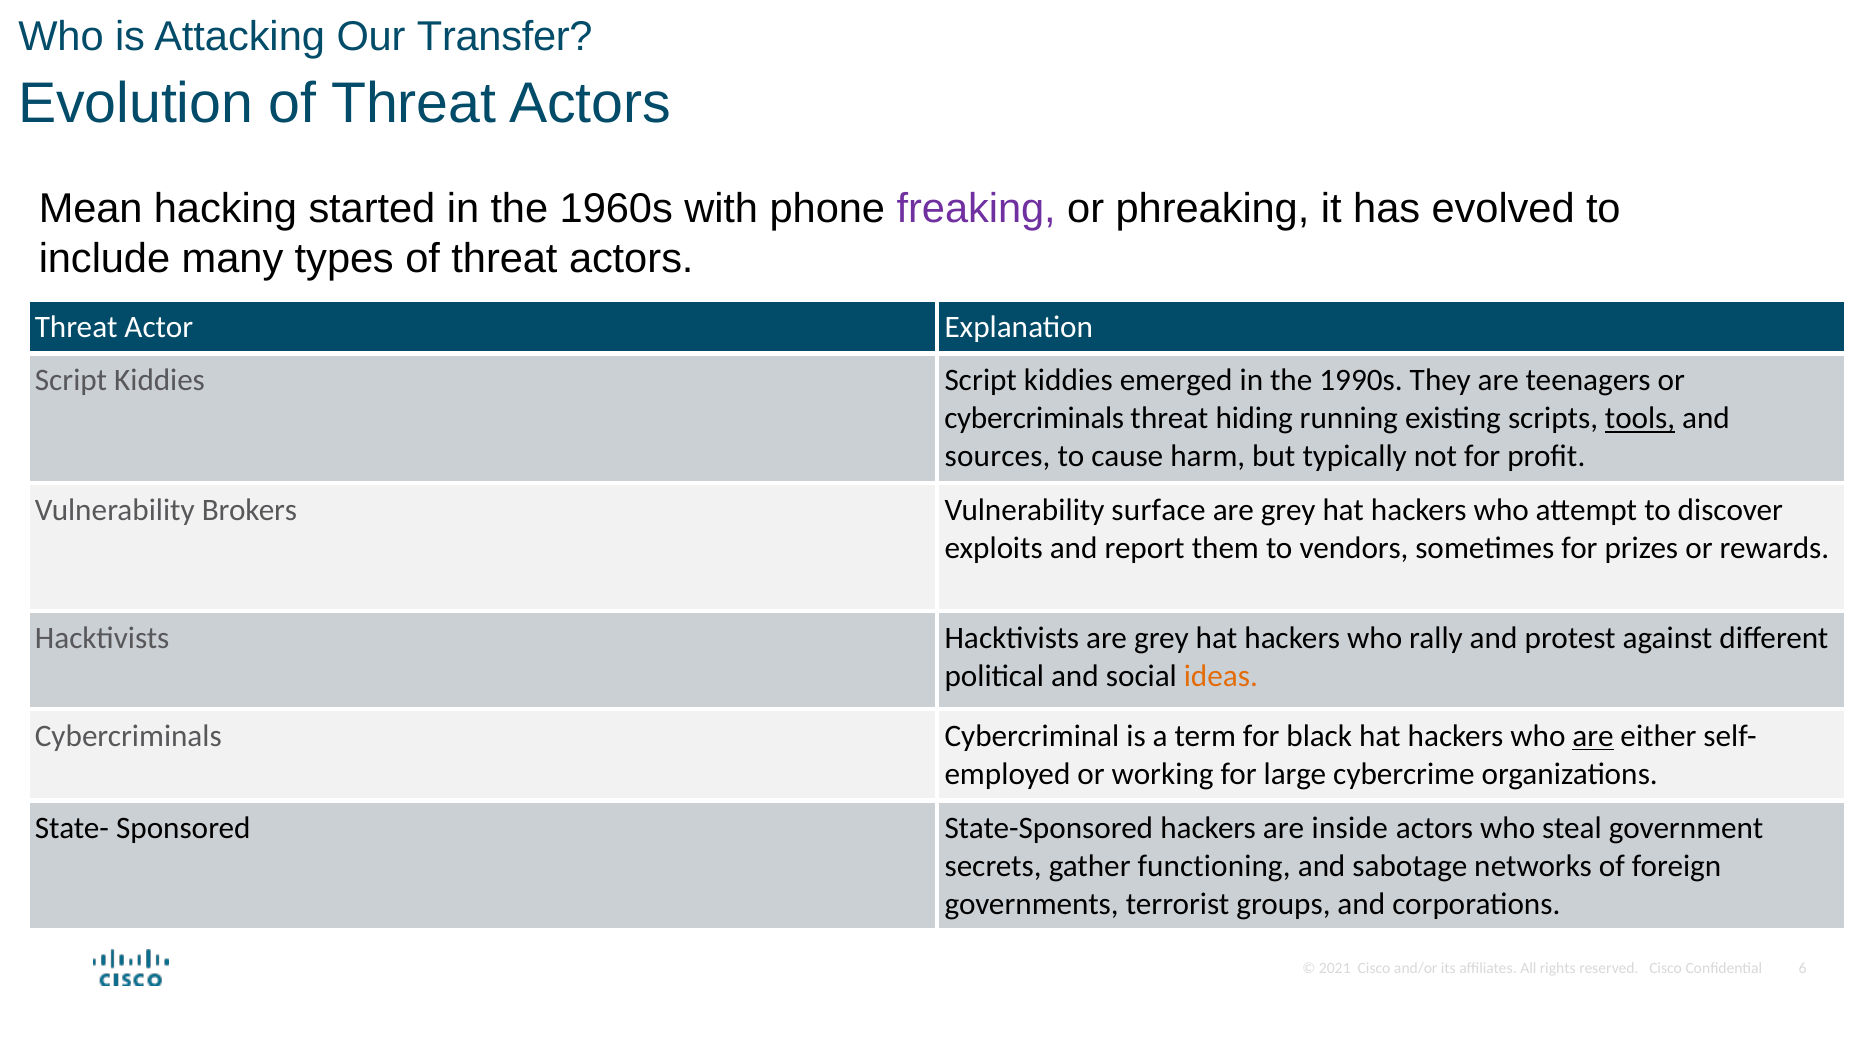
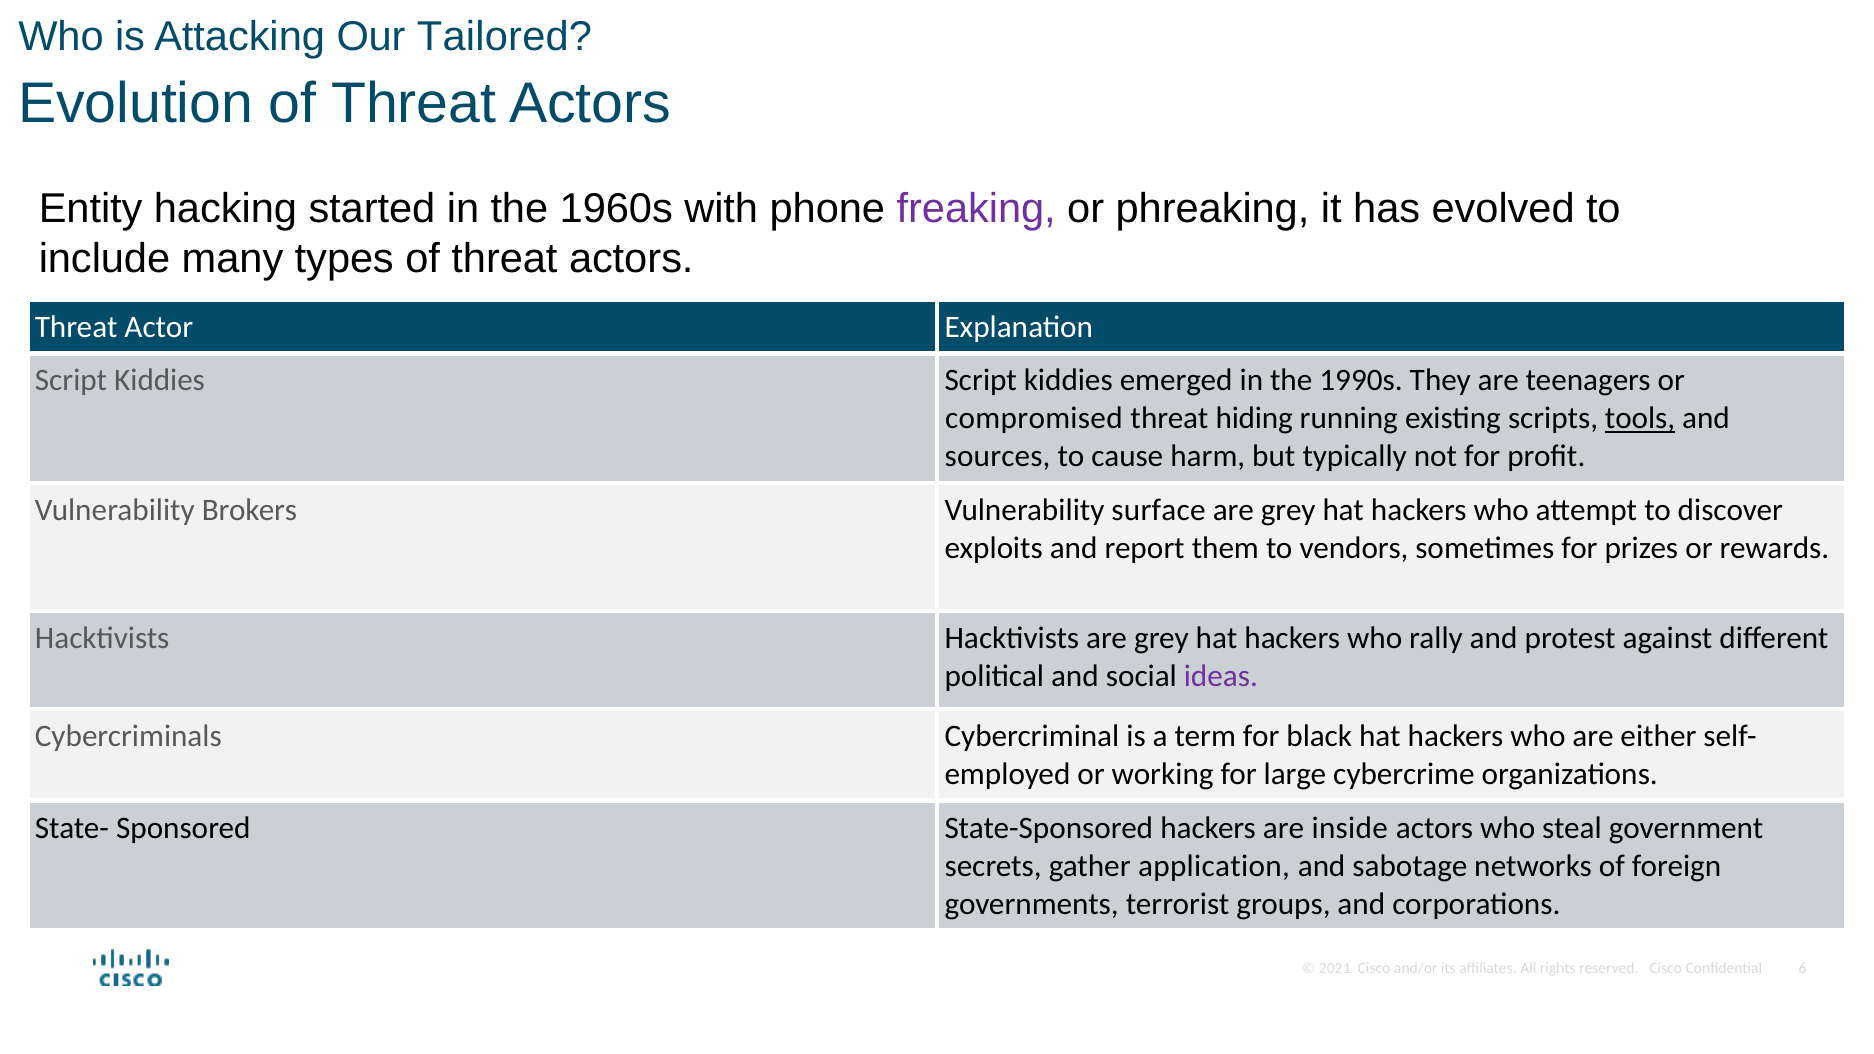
Transfer: Transfer -> Tailored
Mean: Mean -> Entity
cybercriminals at (1034, 419): cybercriminals -> compromised
ideas colour: orange -> purple
are at (1593, 736) underline: present -> none
functioning: functioning -> application
